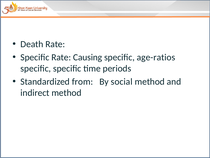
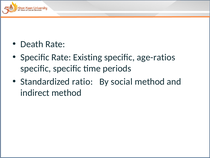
Causing: Causing -> Existing
from: from -> ratio
